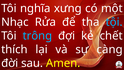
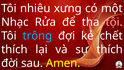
nghĩa: nghĩa -> nhiêu
tội colour: light blue -> pink
sự càng: càng -> thích
